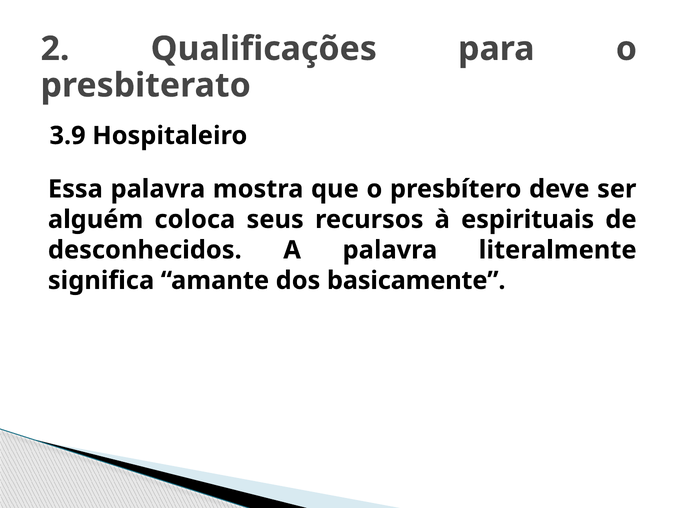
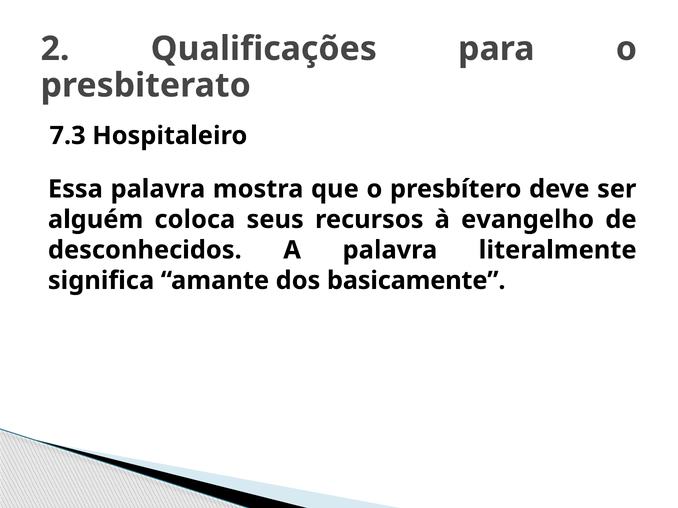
3.9: 3.9 -> 7.3
espirituais: espirituais -> evangelho
